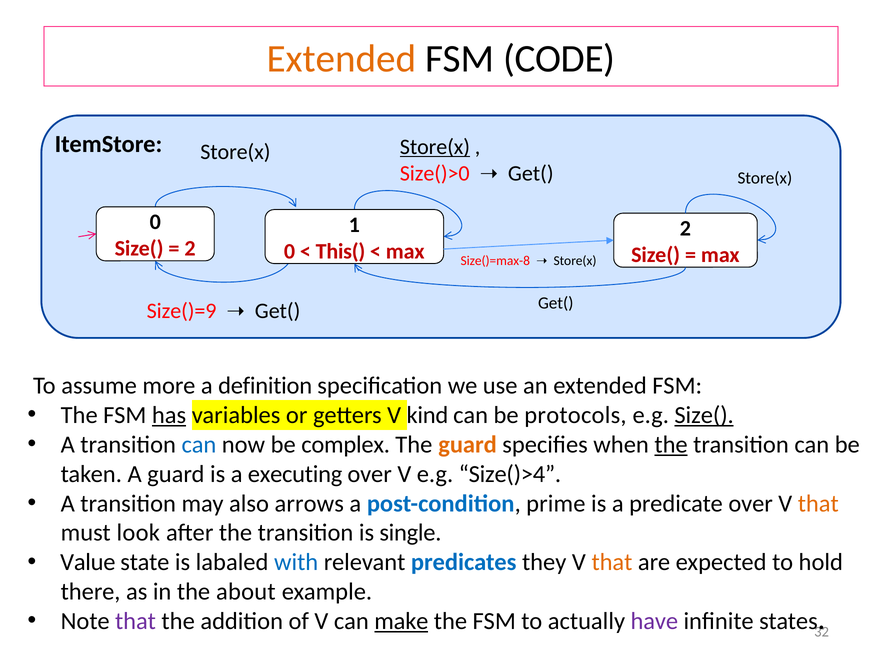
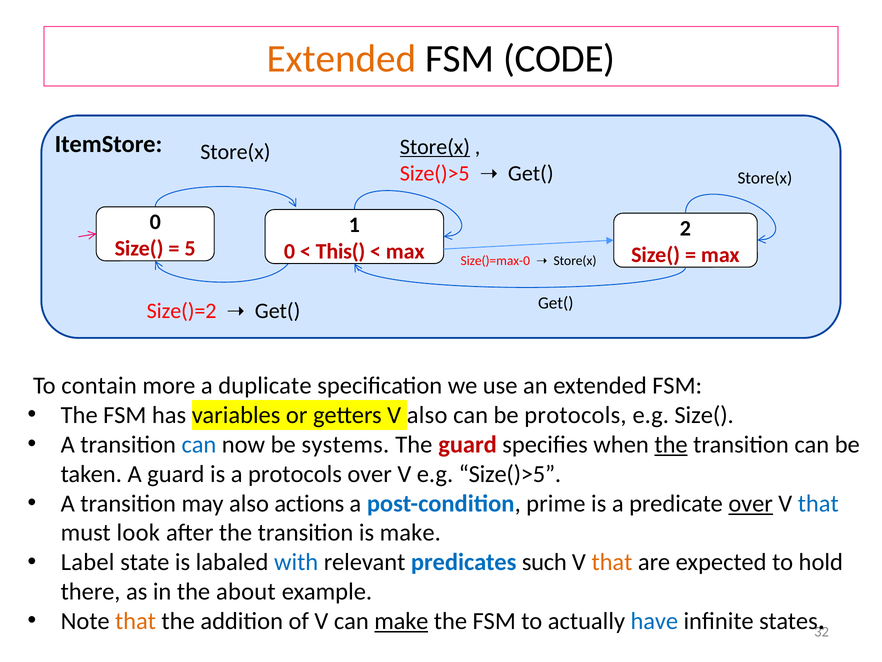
Size()>0 at (435, 173): Size()>0 -> Size()>5
2 at (190, 248): 2 -> 5
Size()=max-8: Size()=max-8 -> Size()=max-0
Size()=9: Size()=9 -> Size()=2
assume: assume -> contain
definition: definition -> duplicate
has underline: present -> none
V kind: kind -> also
Size( at (704, 415) underline: present -> none
complex: complex -> systems
guard at (468, 444) colour: orange -> red
a executing: executing -> protocols
e.g Size()>4: Size()>4 -> Size()>5
arrows: arrows -> actions
over at (751, 503) underline: none -> present
that at (818, 503) colour: orange -> blue
is single: single -> make
Value: Value -> Label
they: they -> such
that at (136, 621) colour: purple -> orange
have colour: purple -> blue
